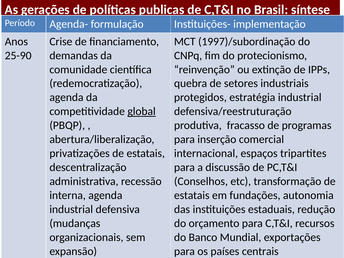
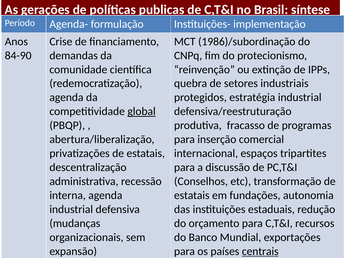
1997)/subordinação: 1997)/subordinação -> 1986)/subordinação
25-90: 25-90 -> 84-90
centrais underline: none -> present
